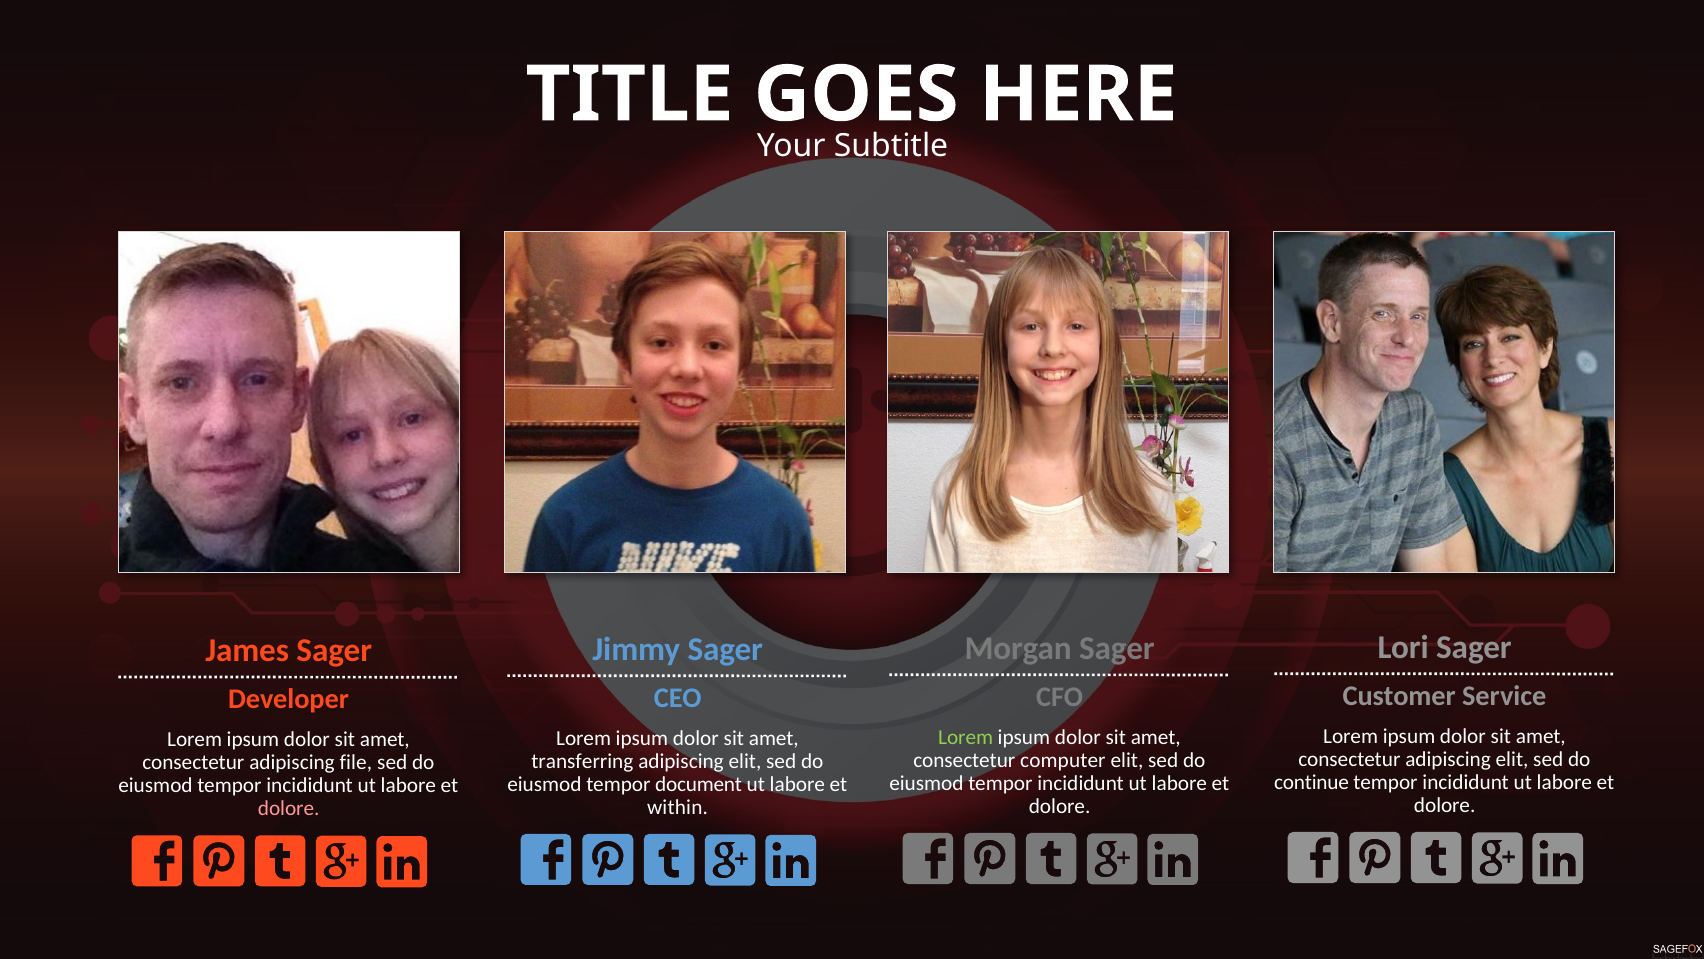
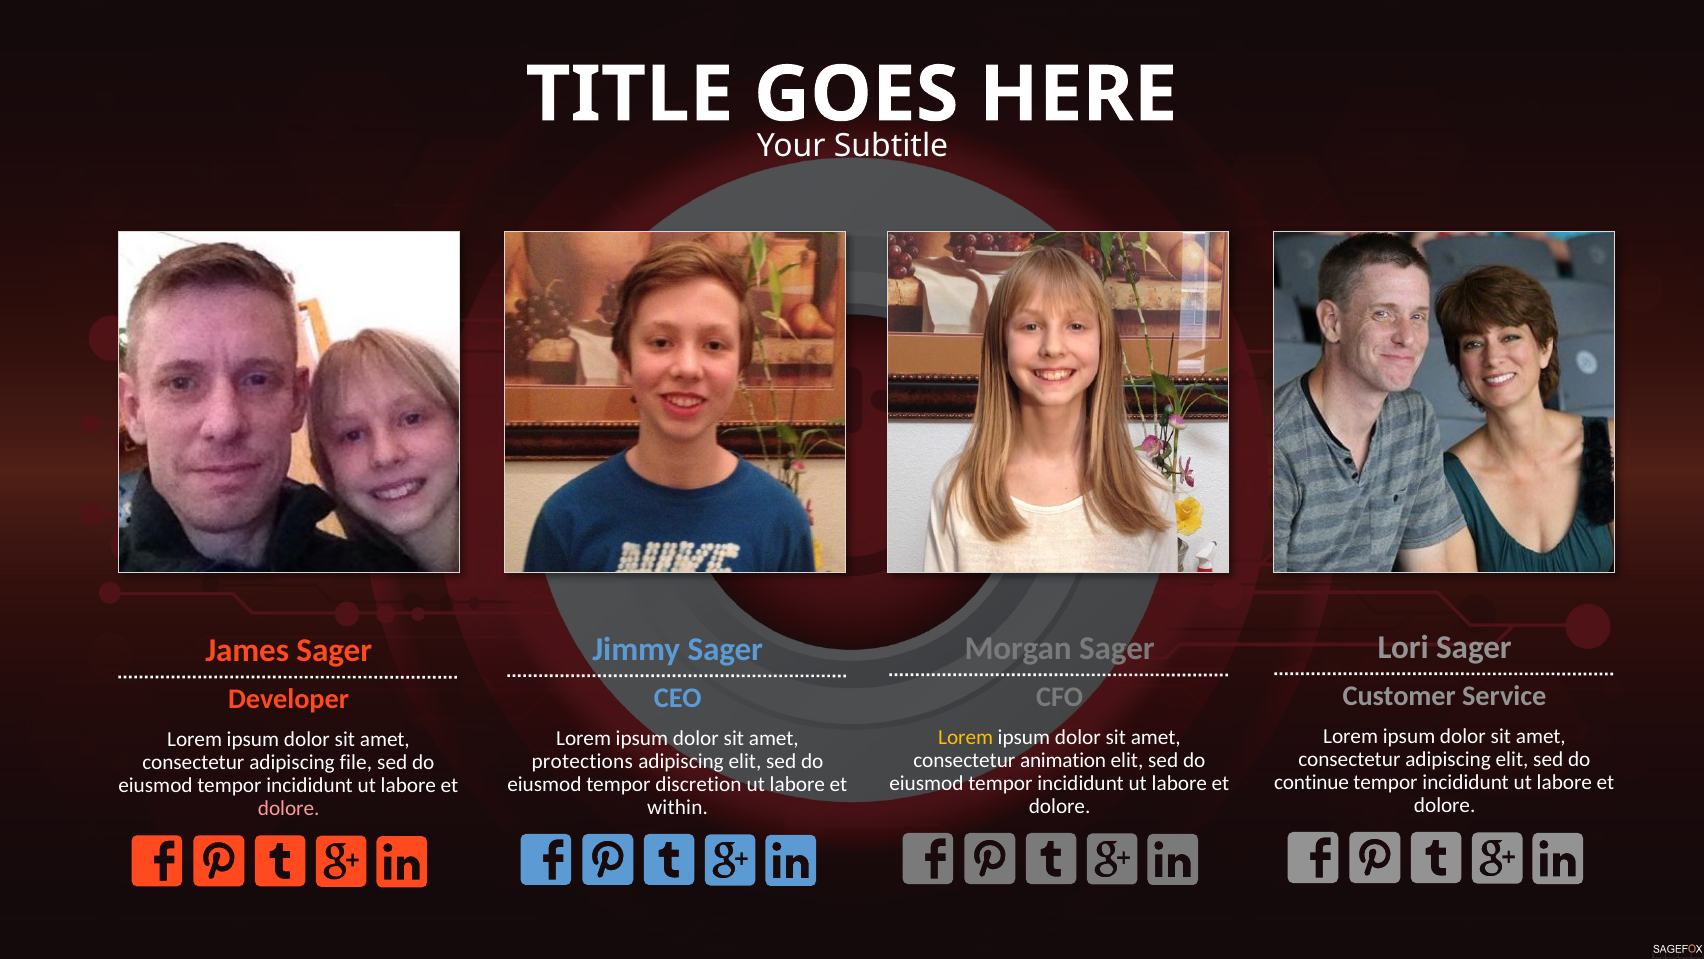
Lorem at (966, 737) colour: light green -> yellow
computer: computer -> animation
transferring: transferring -> protections
document: document -> discretion
